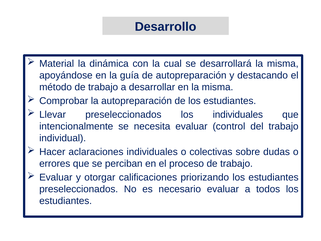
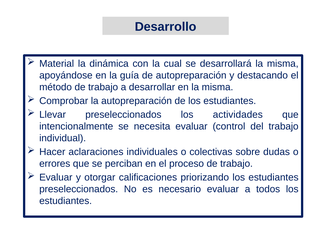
los individuales: individuales -> actividades
